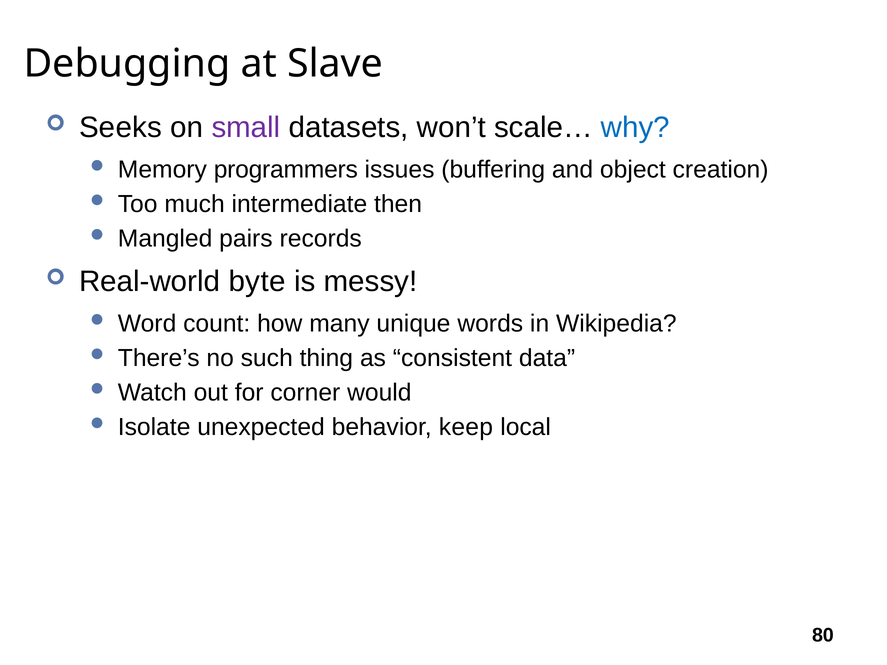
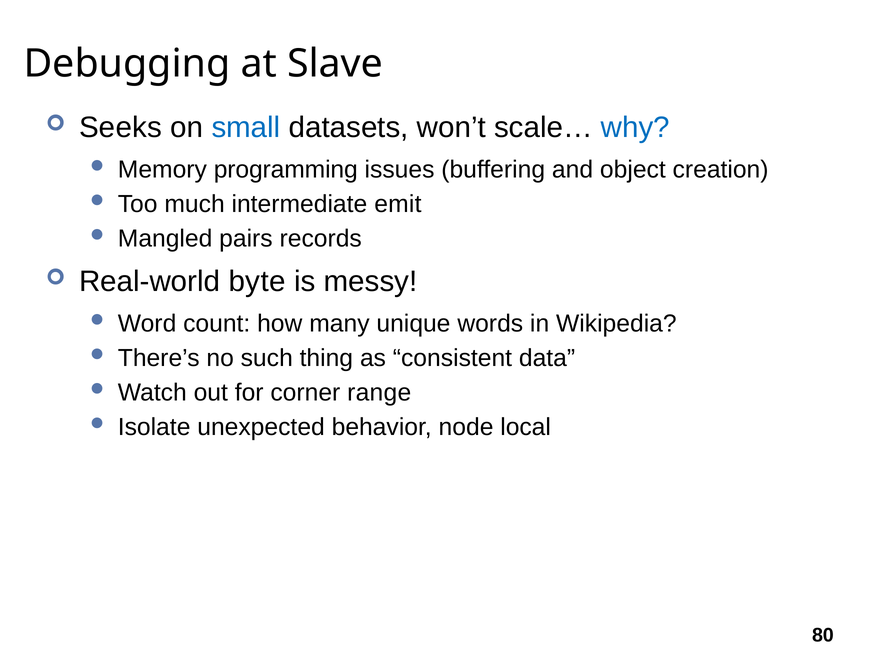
small colour: purple -> blue
programmers: programmers -> programming
then: then -> emit
would: would -> range
keep: keep -> node
